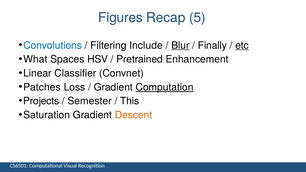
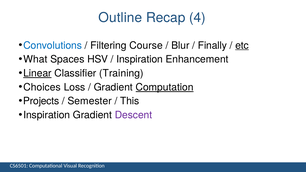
Figures: Figures -> Outline
5: 5 -> 4
Include: Include -> Course
Blur underline: present -> none
Pretrained at (140, 59): Pretrained -> Inspiration
Linear underline: none -> present
Convnet: Convnet -> Training
Patches: Patches -> Choices
Saturation at (47, 115): Saturation -> Inspiration
Descent colour: orange -> purple
